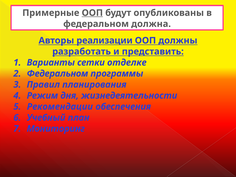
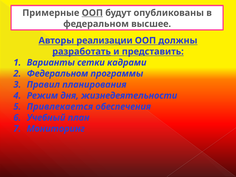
должна: должна -> высшее
разработать underline: none -> present
отделке: отделке -> кадрами
Рекомендации: Рекомендации -> Привлекается
